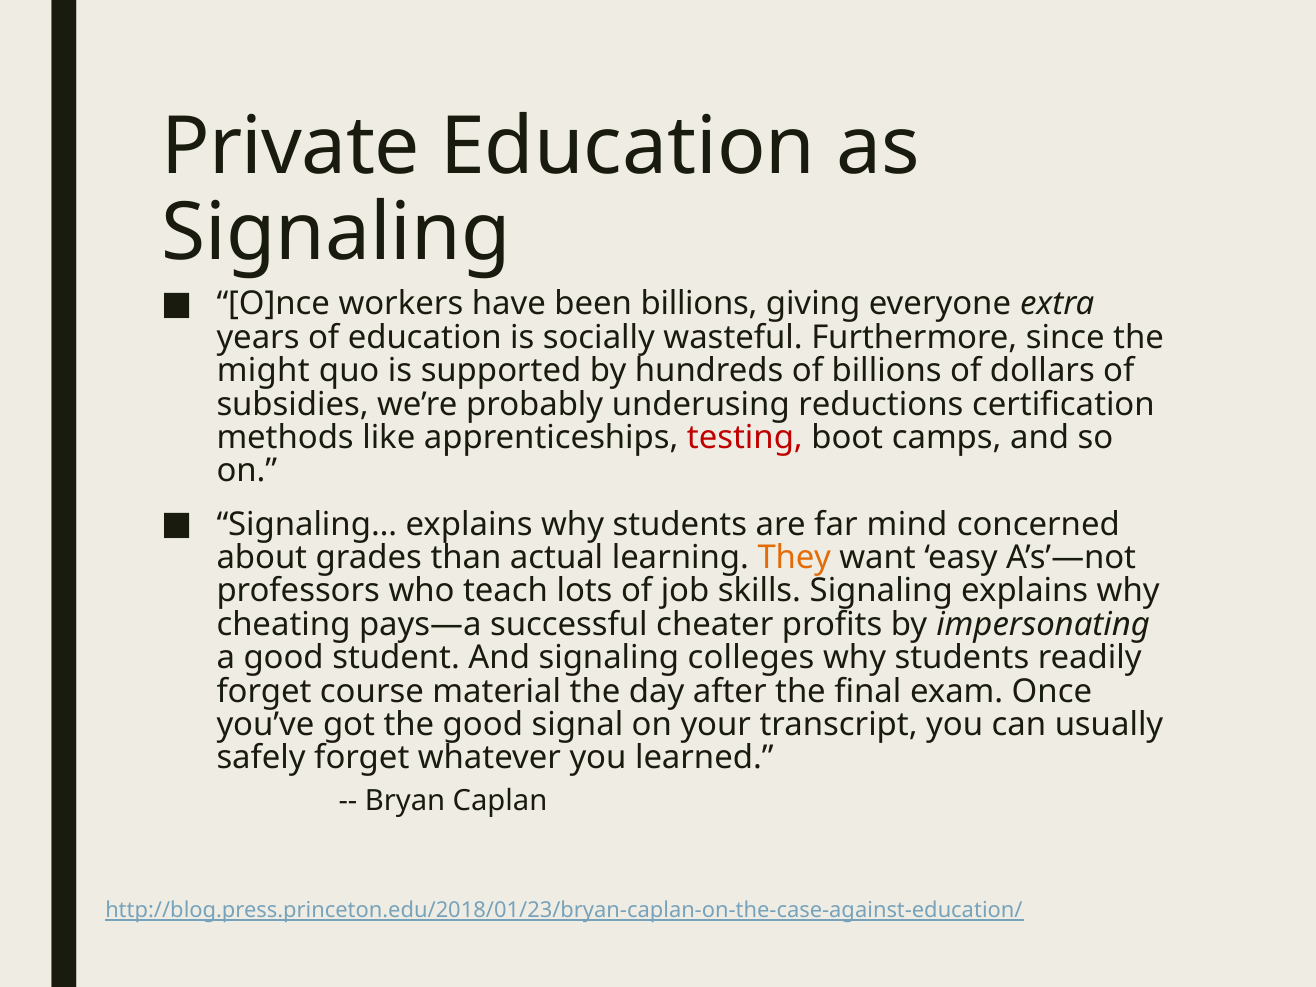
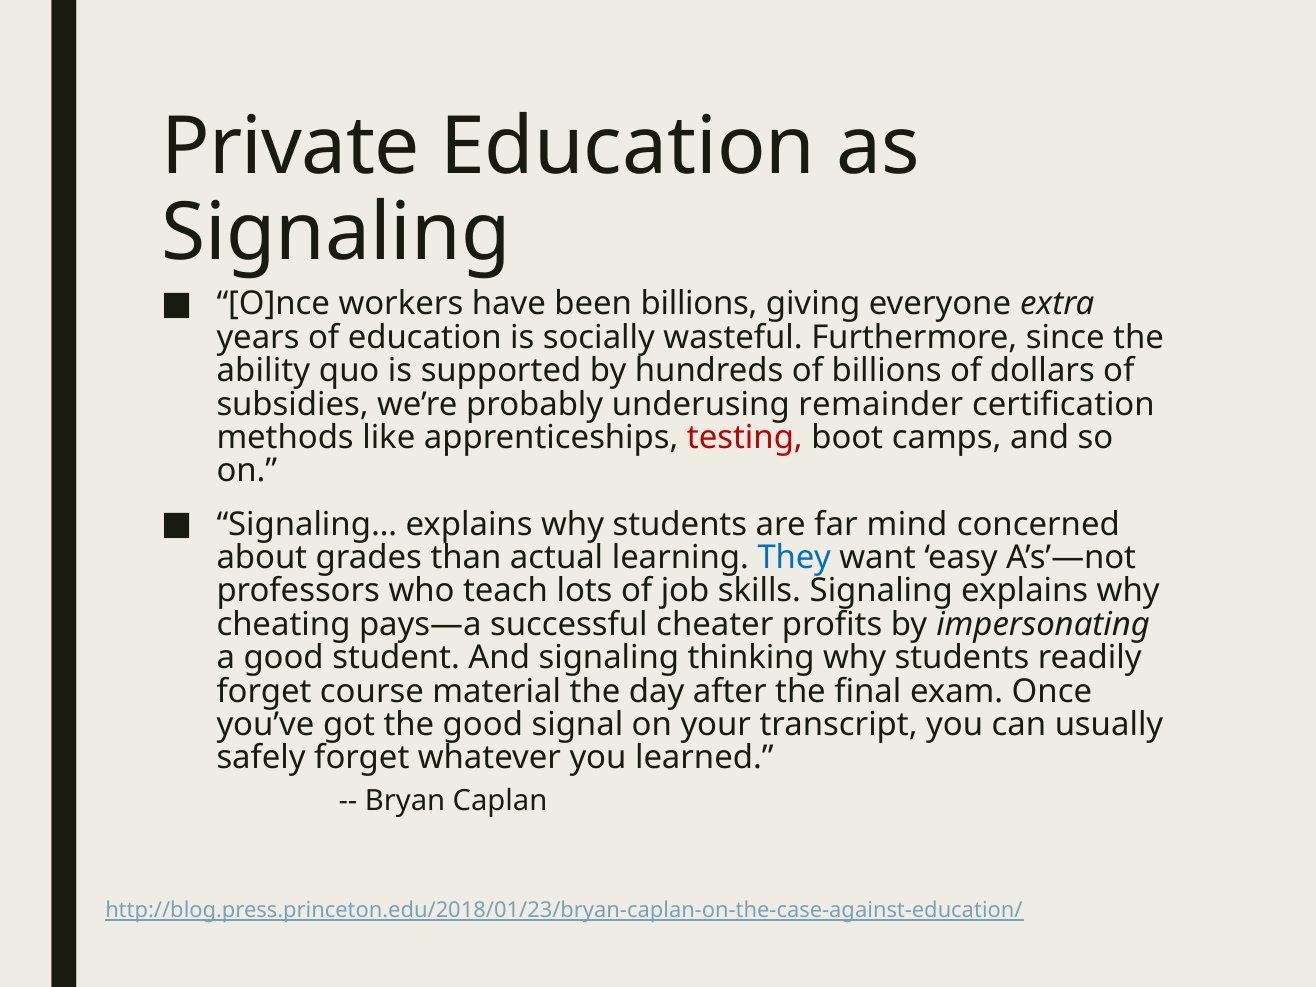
might: might -> ability
reductions: reductions -> remainder
They colour: orange -> blue
colleges: colleges -> thinking
